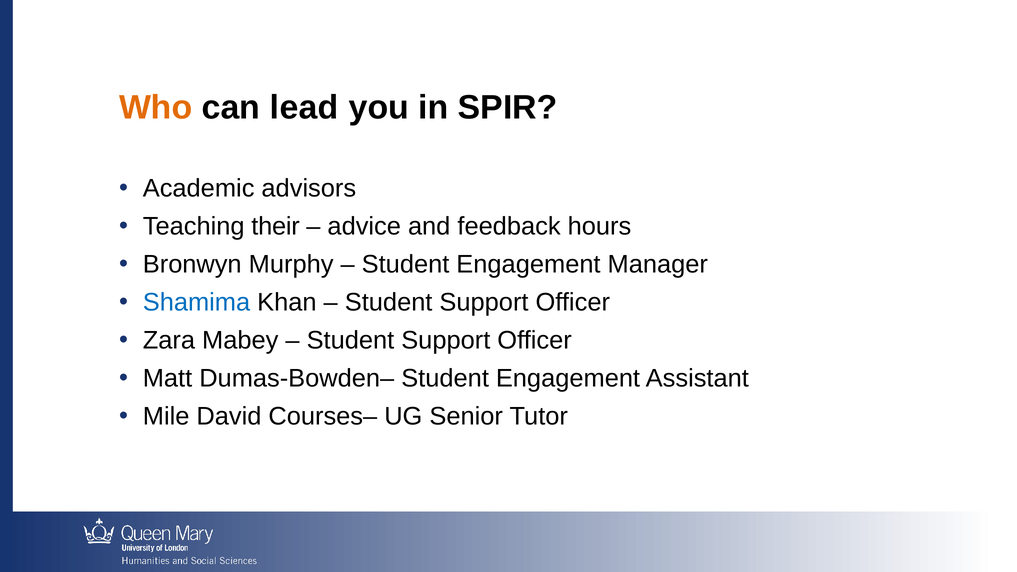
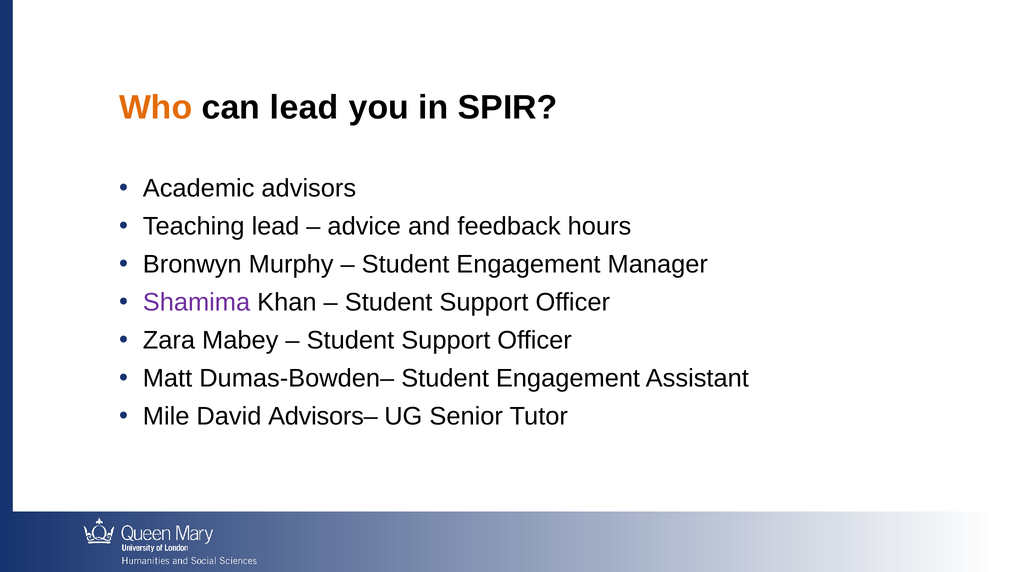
Teaching their: their -> lead
Shamima colour: blue -> purple
Courses–: Courses– -> Advisors–
